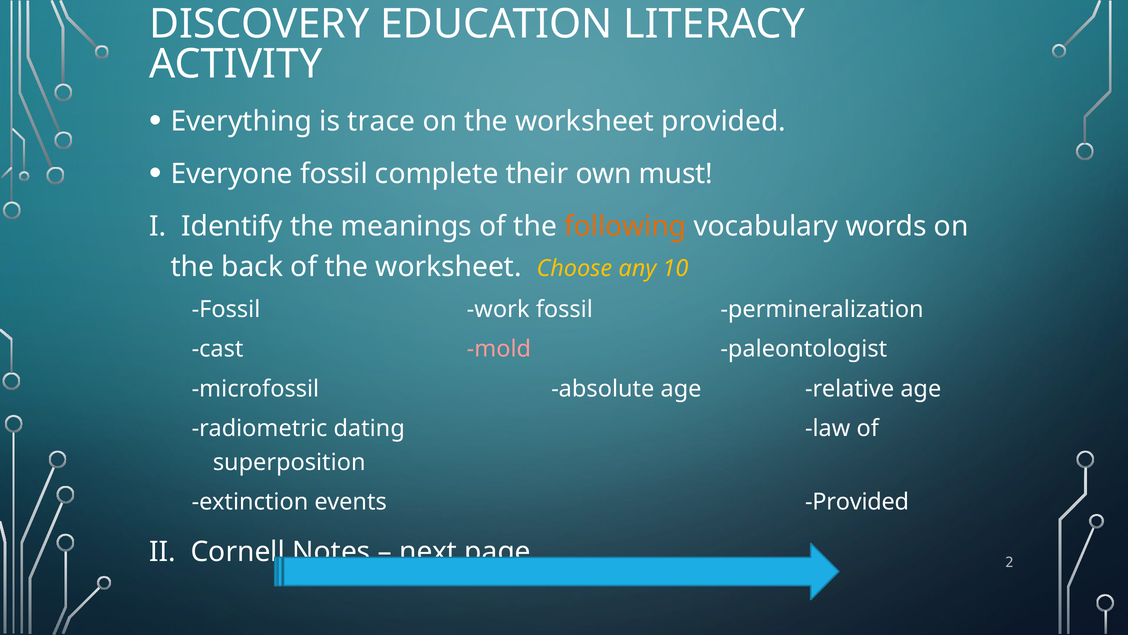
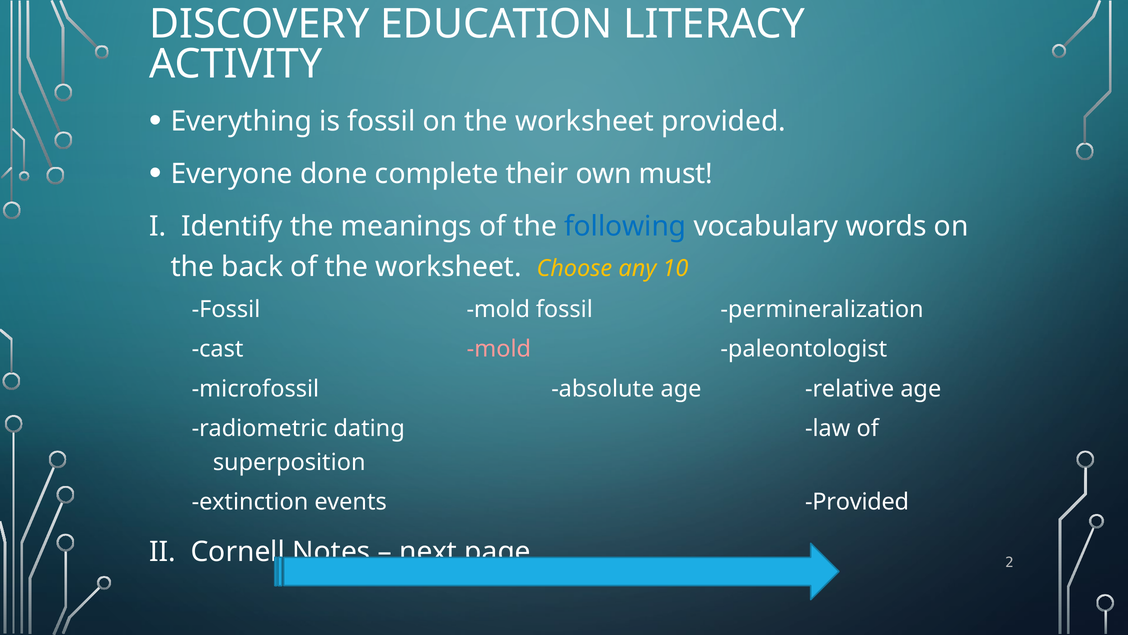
is trace: trace -> fossil
Everyone fossil: fossil -> done
following colour: orange -> blue
Fossil work: work -> mold
